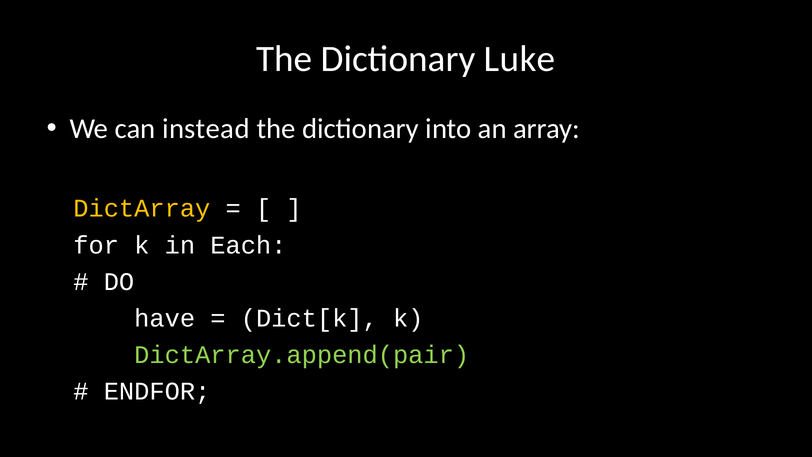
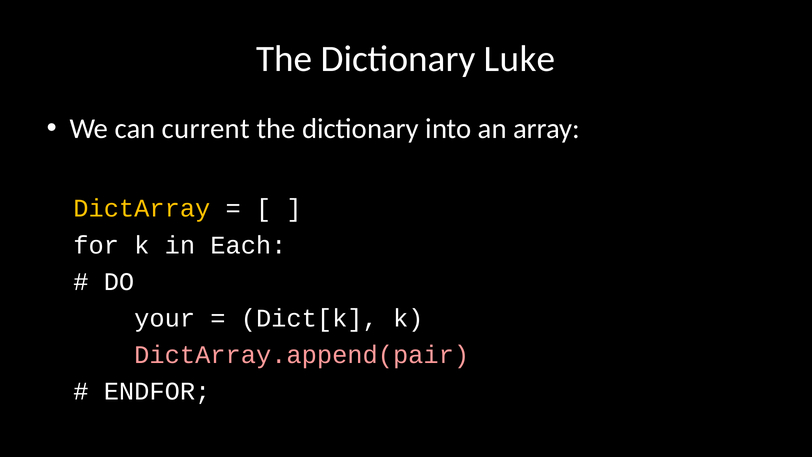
instead: instead -> current
have: have -> your
DictArray.append(pair colour: light green -> pink
